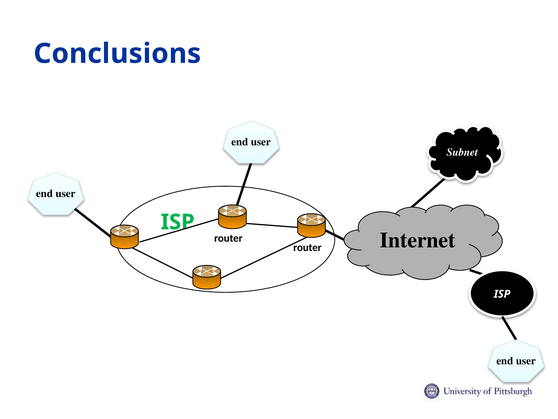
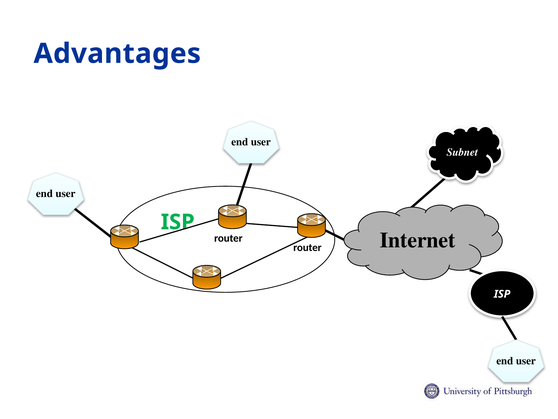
Conclusions: Conclusions -> Advantages
